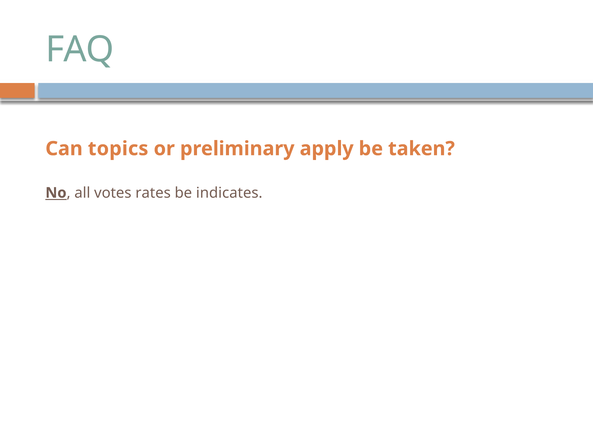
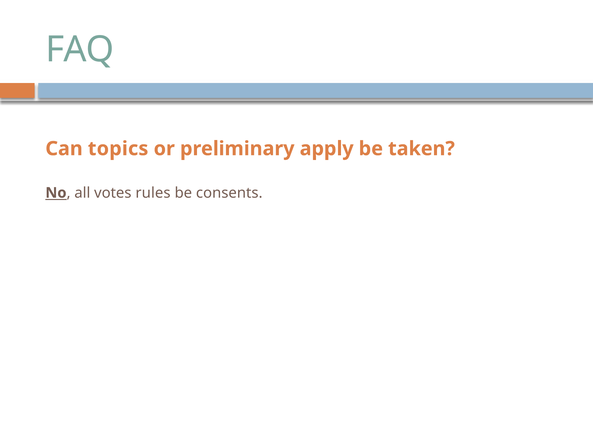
rates: rates -> rules
indicates: indicates -> consents
